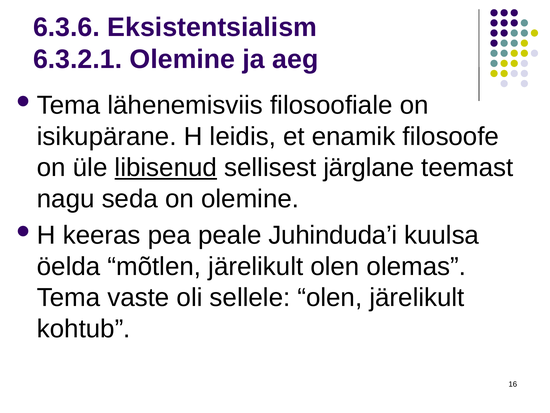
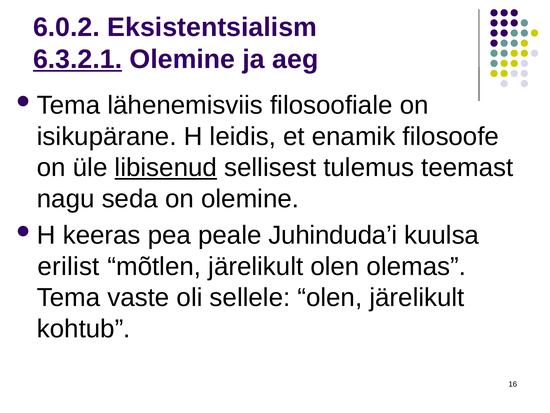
6.3.6: 6.3.6 -> 6.0.2
6.3.2.1 underline: none -> present
järglane: järglane -> tulemus
öelda: öelda -> erilist
